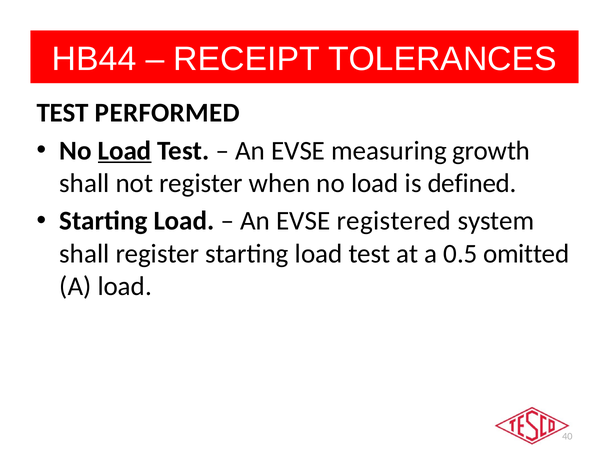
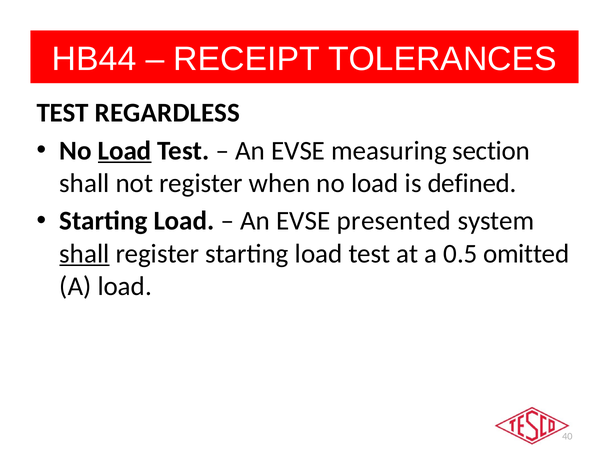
PERFORMED: PERFORMED -> REGARDLESS
growth: growth -> section
registered: registered -> presented
shall at (84, 253) underline: none -> present
